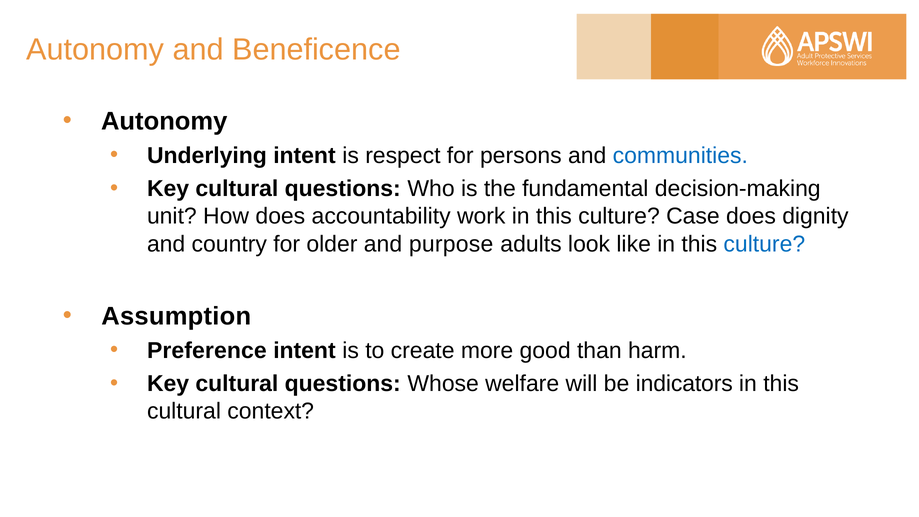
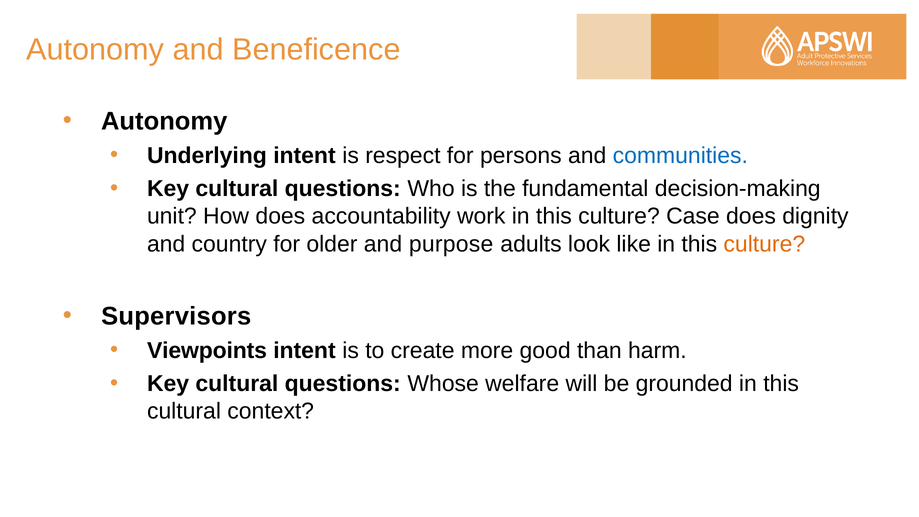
culture at (764, 244) colour: blue -> orange
Assumption: Assumption -> Supervisors
Preference: Preference -> Viewpoints
indicators: indicators -> grounded
